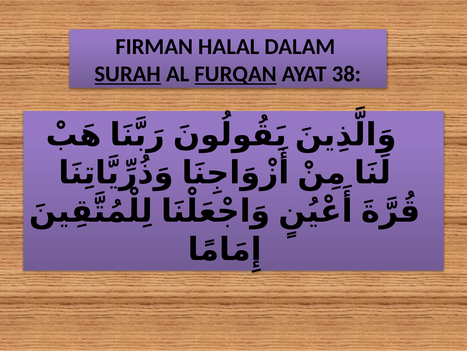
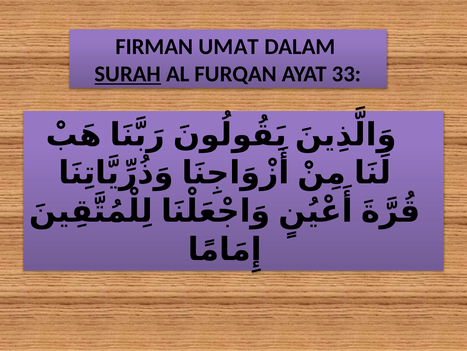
HALAL: HALAL -> UMAT
FURQAN underline: present -> none
38: 38 -> 33
